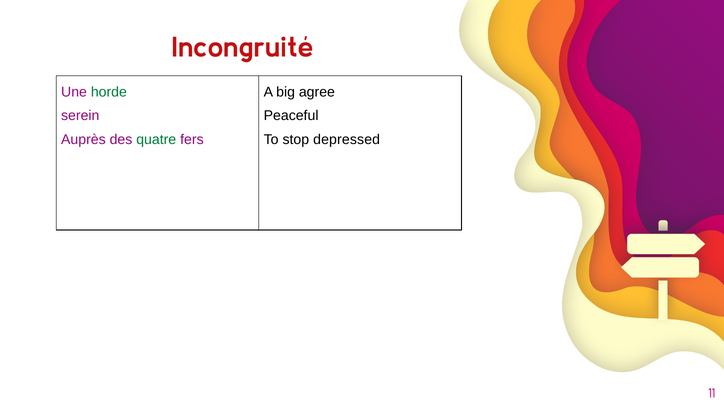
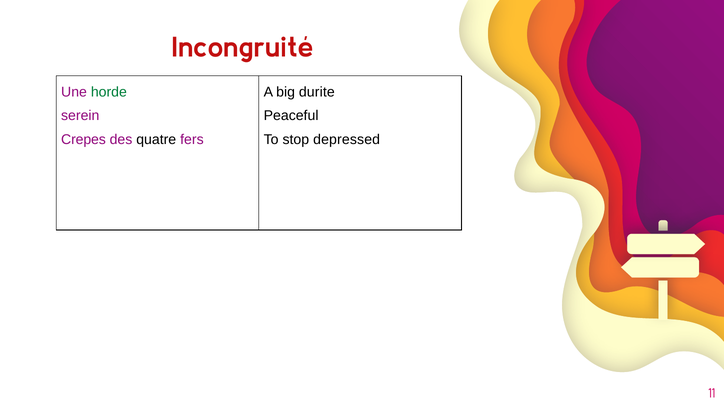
agree: agree -> durite
Auprès: Auprès -> Crepes
quatre colour: green -> black
